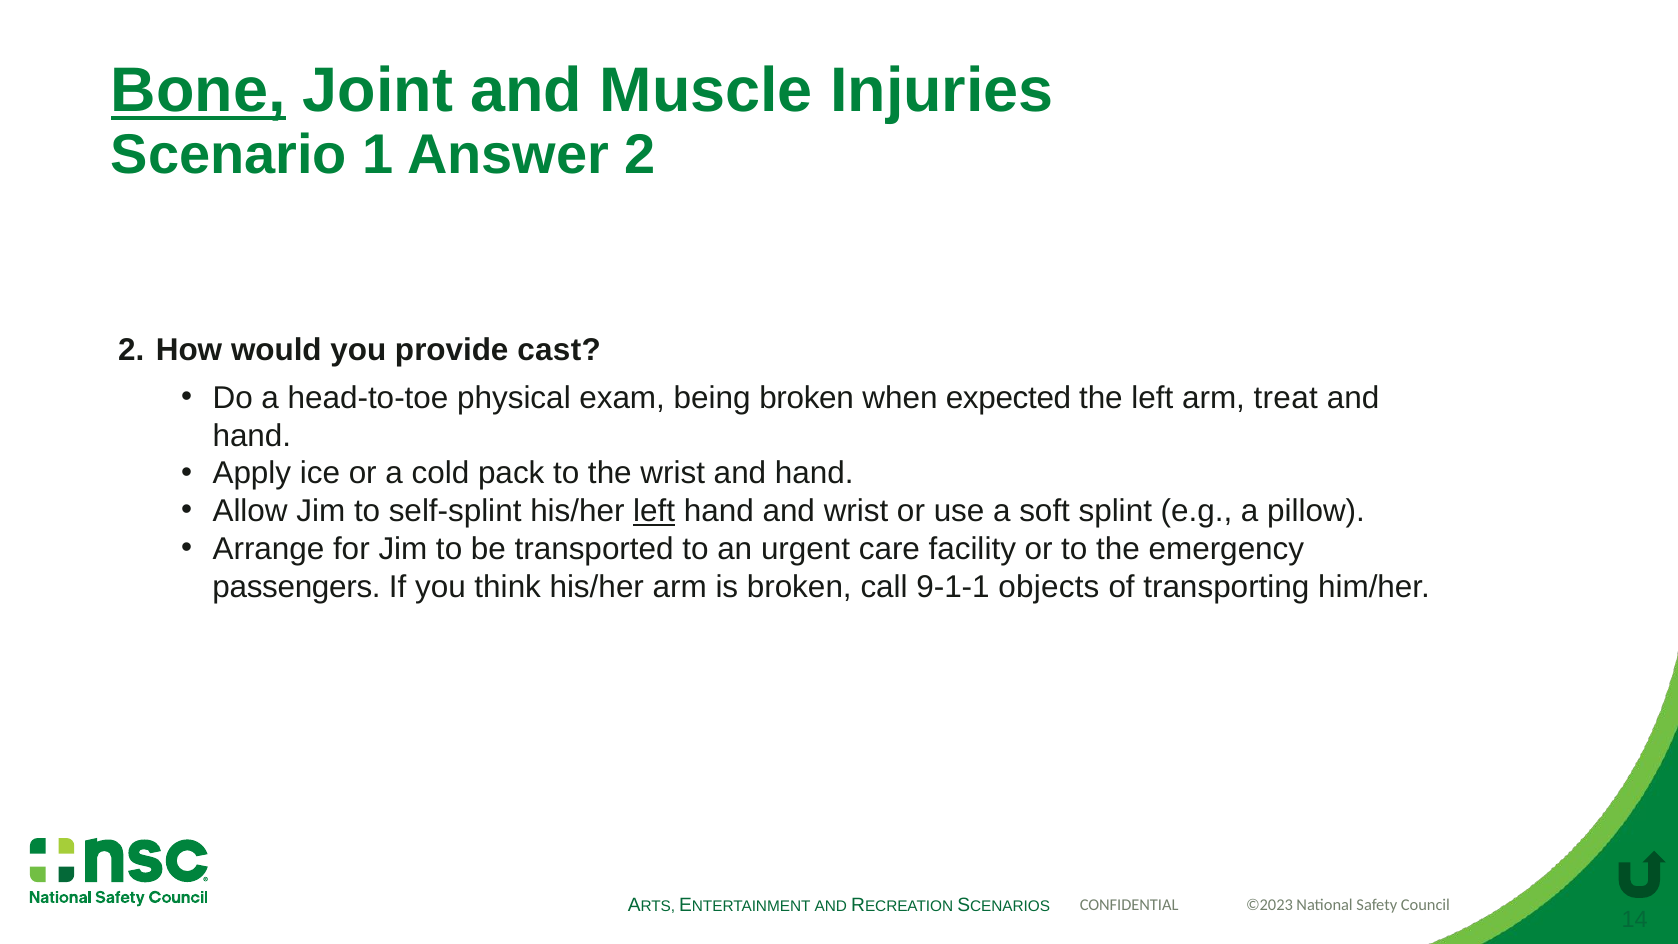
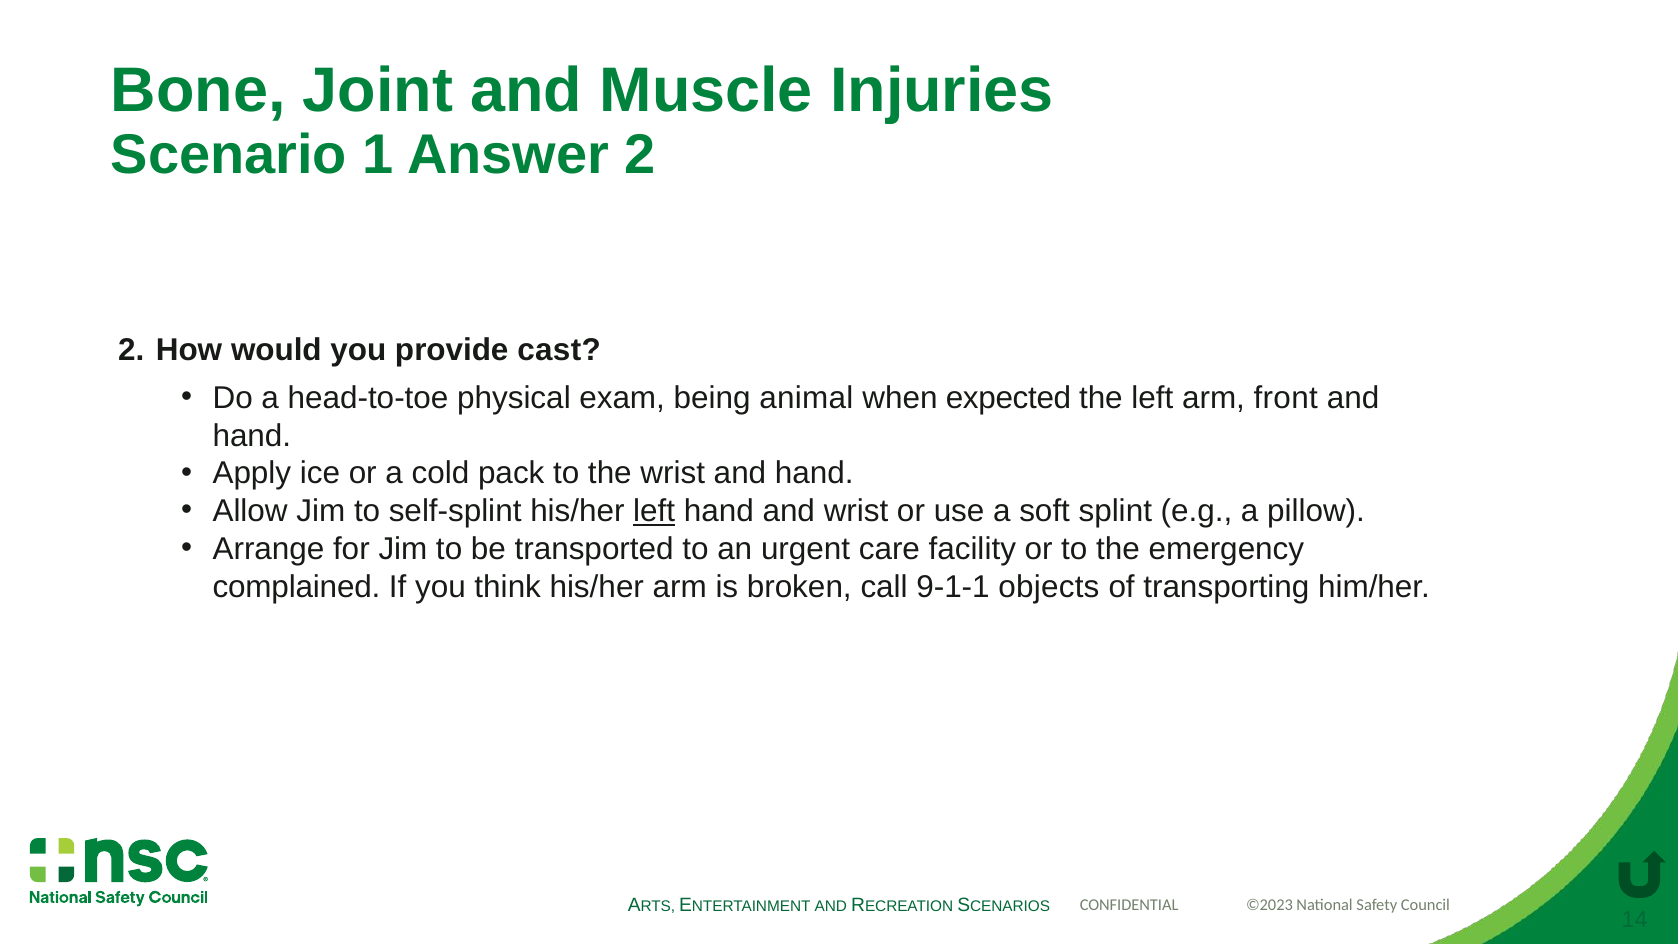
Bone underline: present -> none
being broken: broken -> animal
treat: treat -> front
passengers: passengers -> complained
